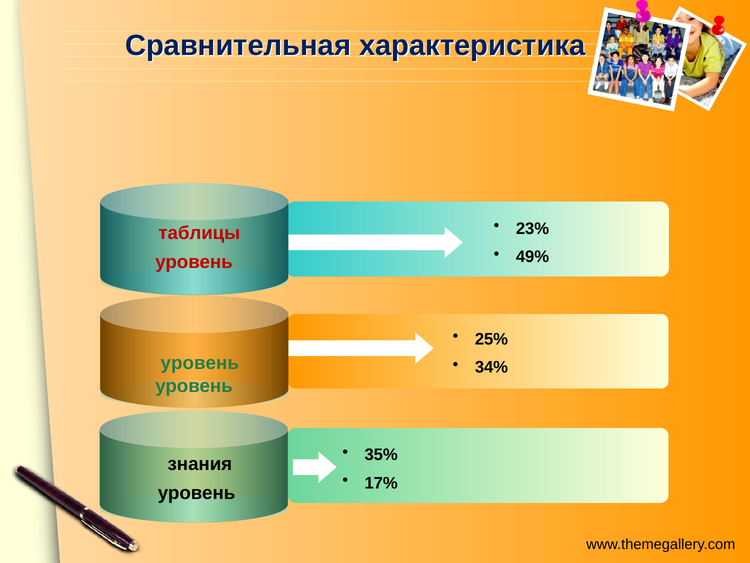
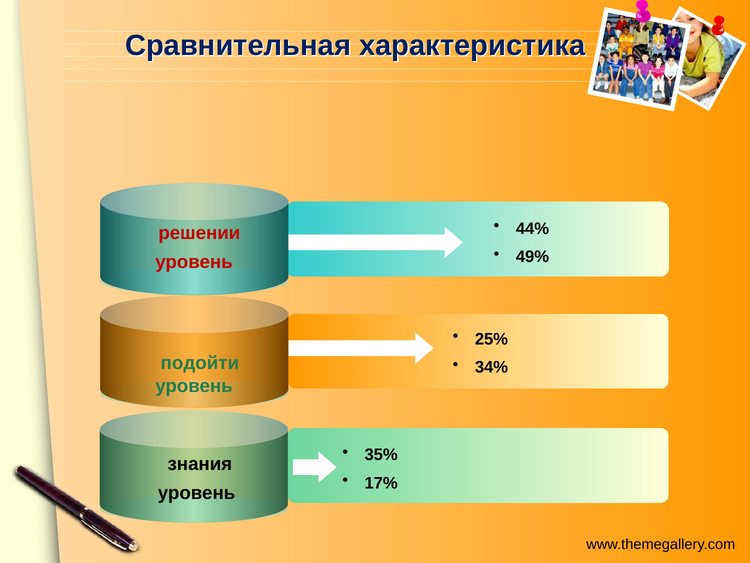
23%: 23% -> 44%
таблицы: таблицы -> решении
уровень at (200, 363): уровень -> подойти
